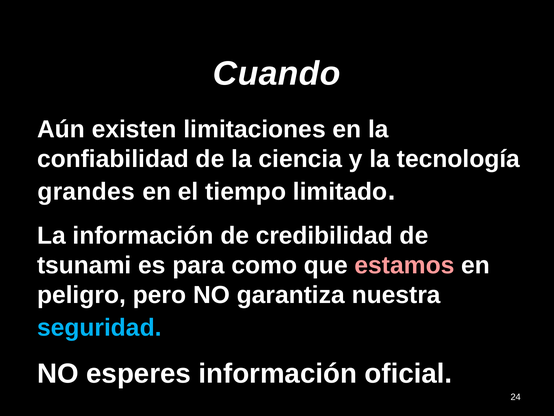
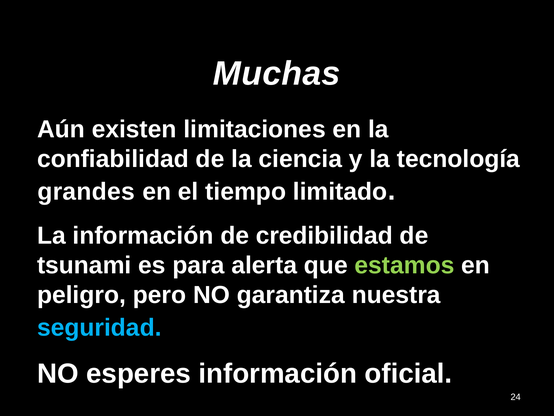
Cuando: Cuando -> Muchas
como: como -> alerta
estamos colour: pink -> light green
